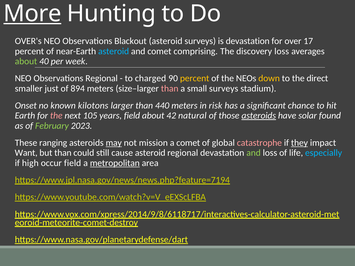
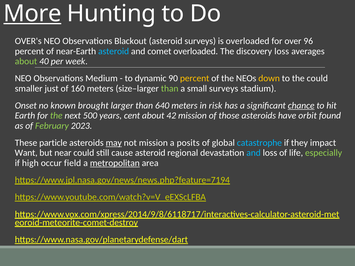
is devastation: devastation -> overloaded
17: 17 -> 96
comet comprising: comprising -> overloaded
Observations Regional: Regional -> Medium
charged: charged -> dynamic
the direct: direct -> could
894: 894 -> 160
than at (170, 89) colour: pink -> light green
kilotons: kilotons -> brought
440: 440 -> 640
chance underline: none -> present
the at (56, 116) colour: pink -> light green
105: 105 -> 500
years field: field -> cent
42 natural: natural -> mission
asteroids at (259, 116) underline: present -> none
solar: solar -> orbit
ranging: ranging -> particle
a comet: comet -> posits
catastrophe colour: pink -> light blue
they underline: present -> none
but than: than -> near
and at (254, 153) colour: light green -> light blue
especially colour: light blue -> light green
